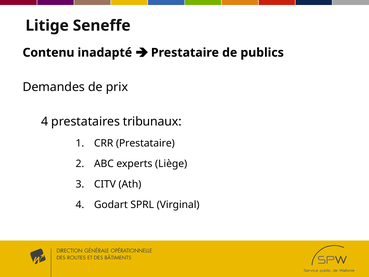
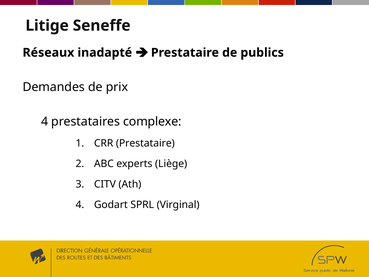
Contenu: Contenu -> Réseaux
tribunaux: tribunaux -> complexe
